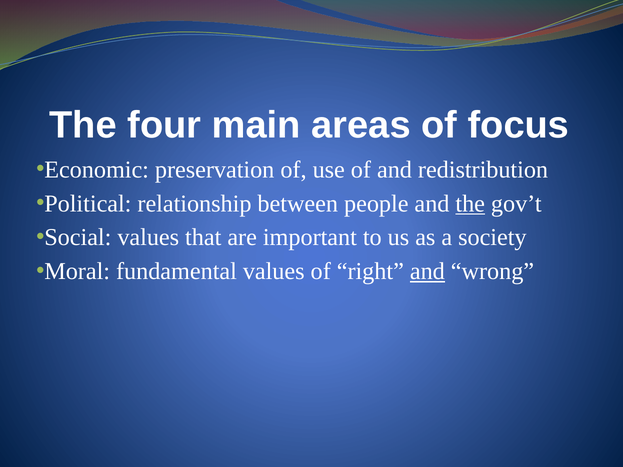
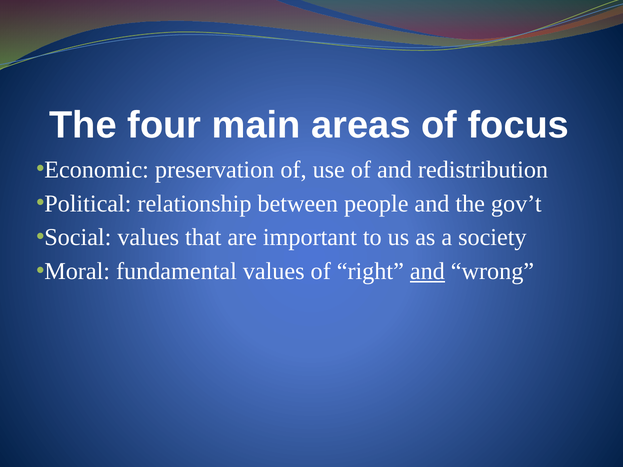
the at (470, 204) underline: present -> none
